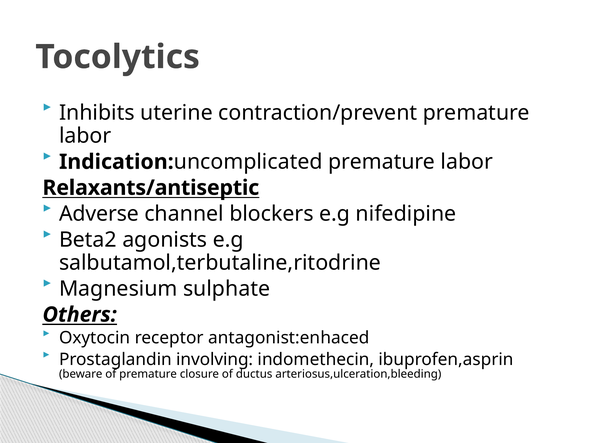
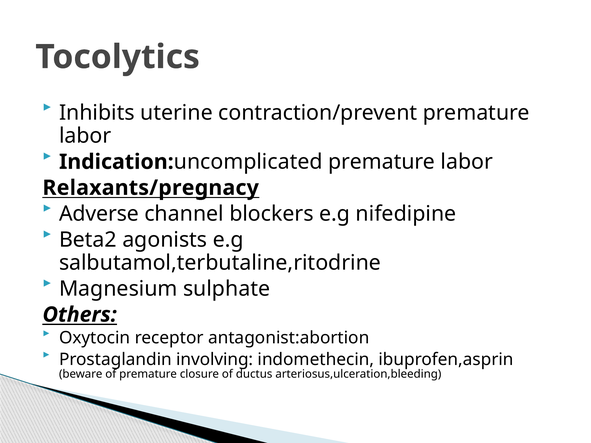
Relaxants/antiseptic: Relaxants/antiseptic -> Relaxants/pregnacy
antagonist:enhaced: antagonist:enhaced -> antagonist:abortion
